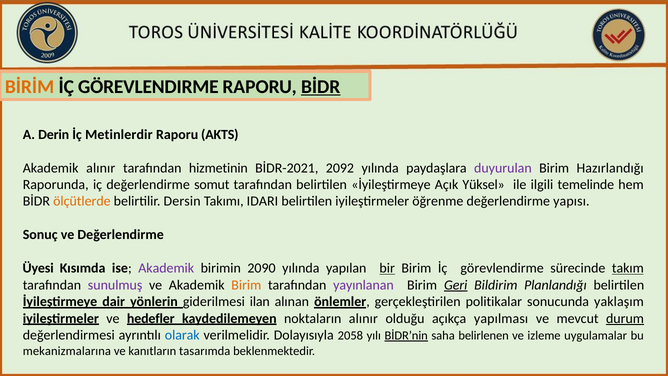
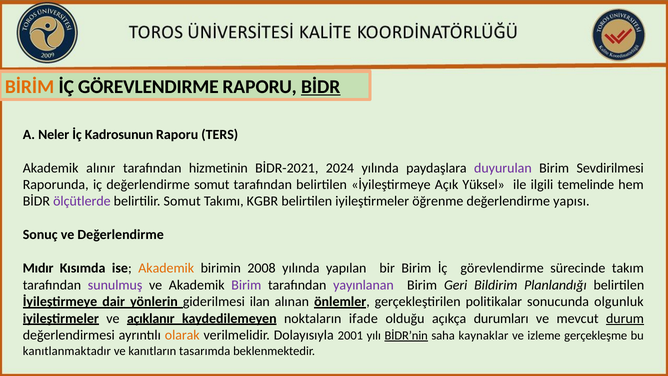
Derin: Derin -> Neler
Metinlerdir: Metinlerdir -> Kadrosunun
AKTS: AKTS -> TERS
2092: 2092 -> 2024
Hazırlandığı: Hazırlandığı -> Sevdirilmesi
ölçütlerde colour: orange -> purple
belirtilir Dersin: Dersin -> Somut
IDARI: IDARI -> KGBR
Üyesi: Üyesi -> Mıdır
Akademik at (166, 268) colour: purple -> orange
2090: 2090 -> 2008
bir underline: present -> none
takım underline: present -> none
Birim at (246, 285) colour: orange -> purple
Geri underline: present -> none
yaklaşım: yaklaşım -> olgunluk
hedefler: hedefler -> açıklanır
noktaların alınır: alınır -> ifade
yapılması: yapılması -> durumları
olarak colour: blue -> orange
2058: 2058 -> 2001
belirlenen: belirlenen -> kaynaklar
uygulamalar: uygulamalar -> gerçekleşme
mekanizmalarına: mekanizmalarına -> kanıtlanmaktadır
